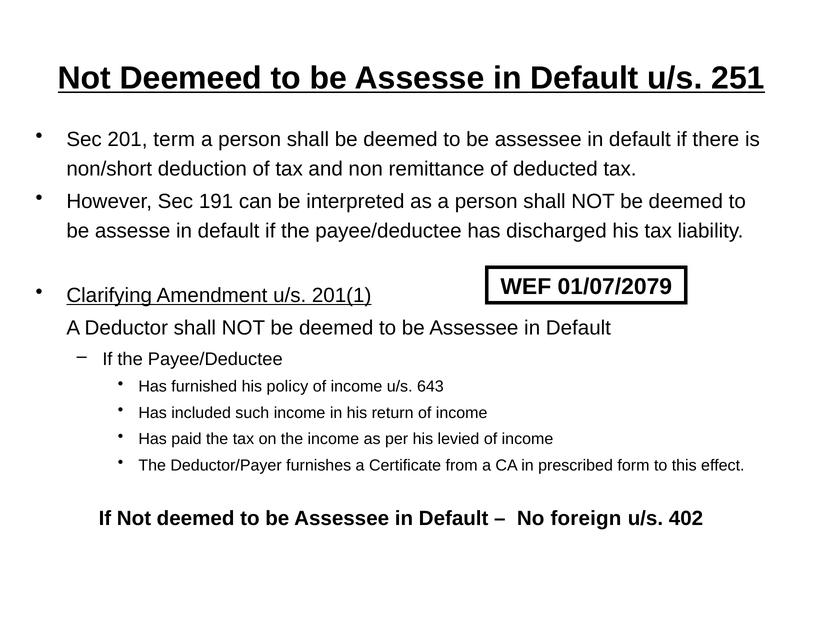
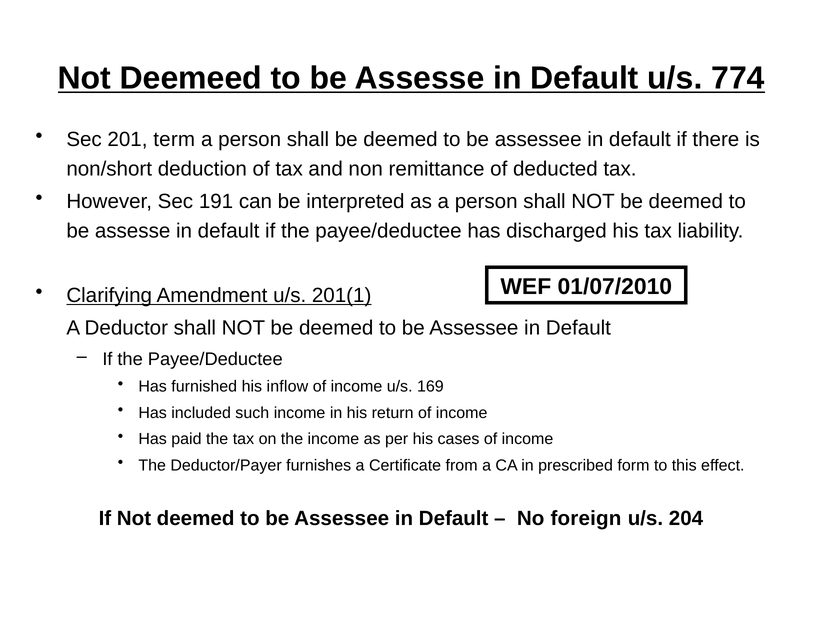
251: 251 -> 774
01/07/2079: 01/07/2079 -> 01/07/2010
policy: policy -> inflow
643: 643 -> 169
levied: levied -> cases
402: 402 -> 204
